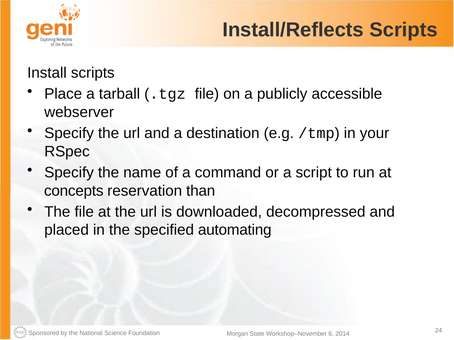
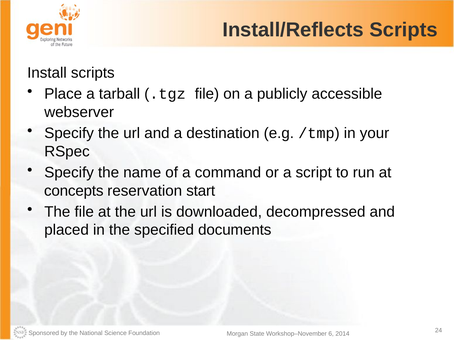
than: than -> start
automating: automating -> documents
